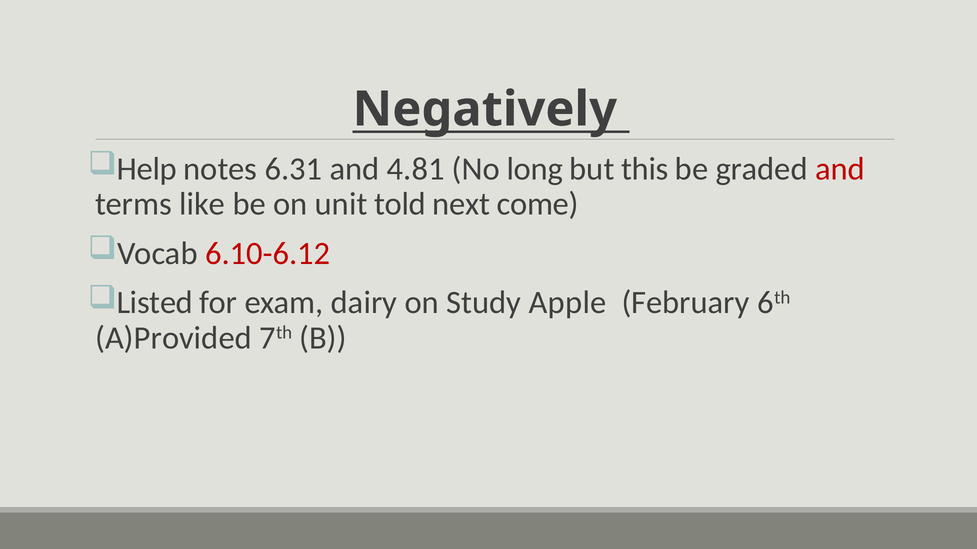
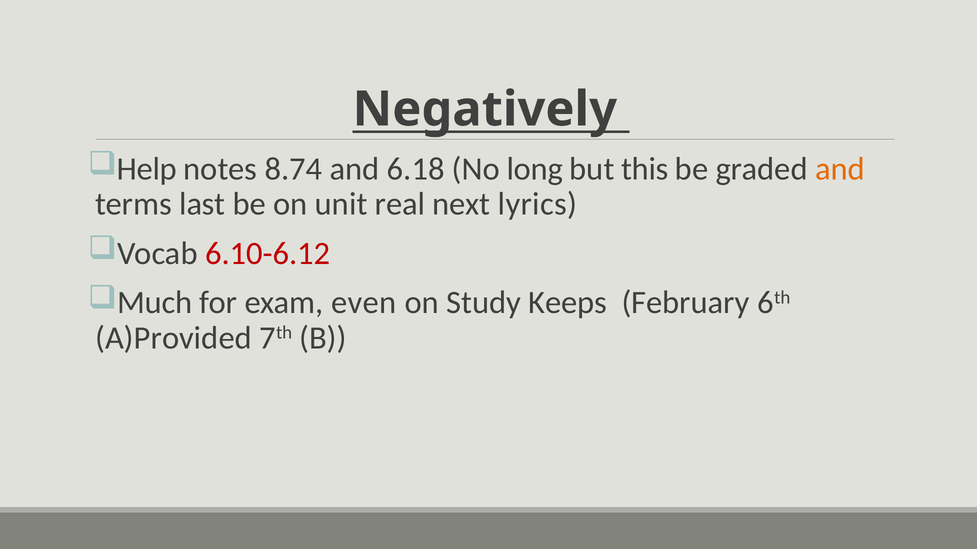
6.31: 6.31 -> 8.74
4.81: 4.81 -> 6.18
and at (840, 169) colour: red -> orange
like: like -> last
told: told -> real
come: come -> lyrics
Listed: Listed -> Much
dairy: dairy -> even
Apple: Apple -> Keeps
